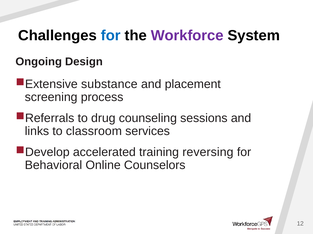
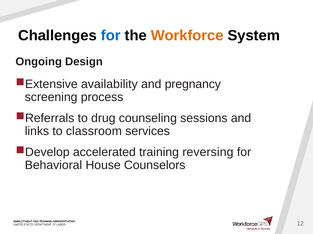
Workforce colour: purple -> orange
substance: substance -> availability
placement: placement -> pregnancy
Online: Online -> House
